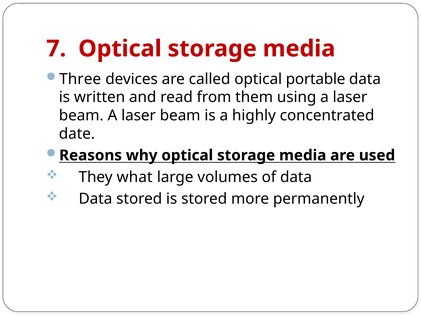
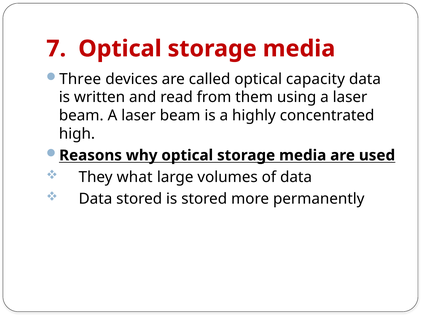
portable: portable -> capacity
date: date -> high
